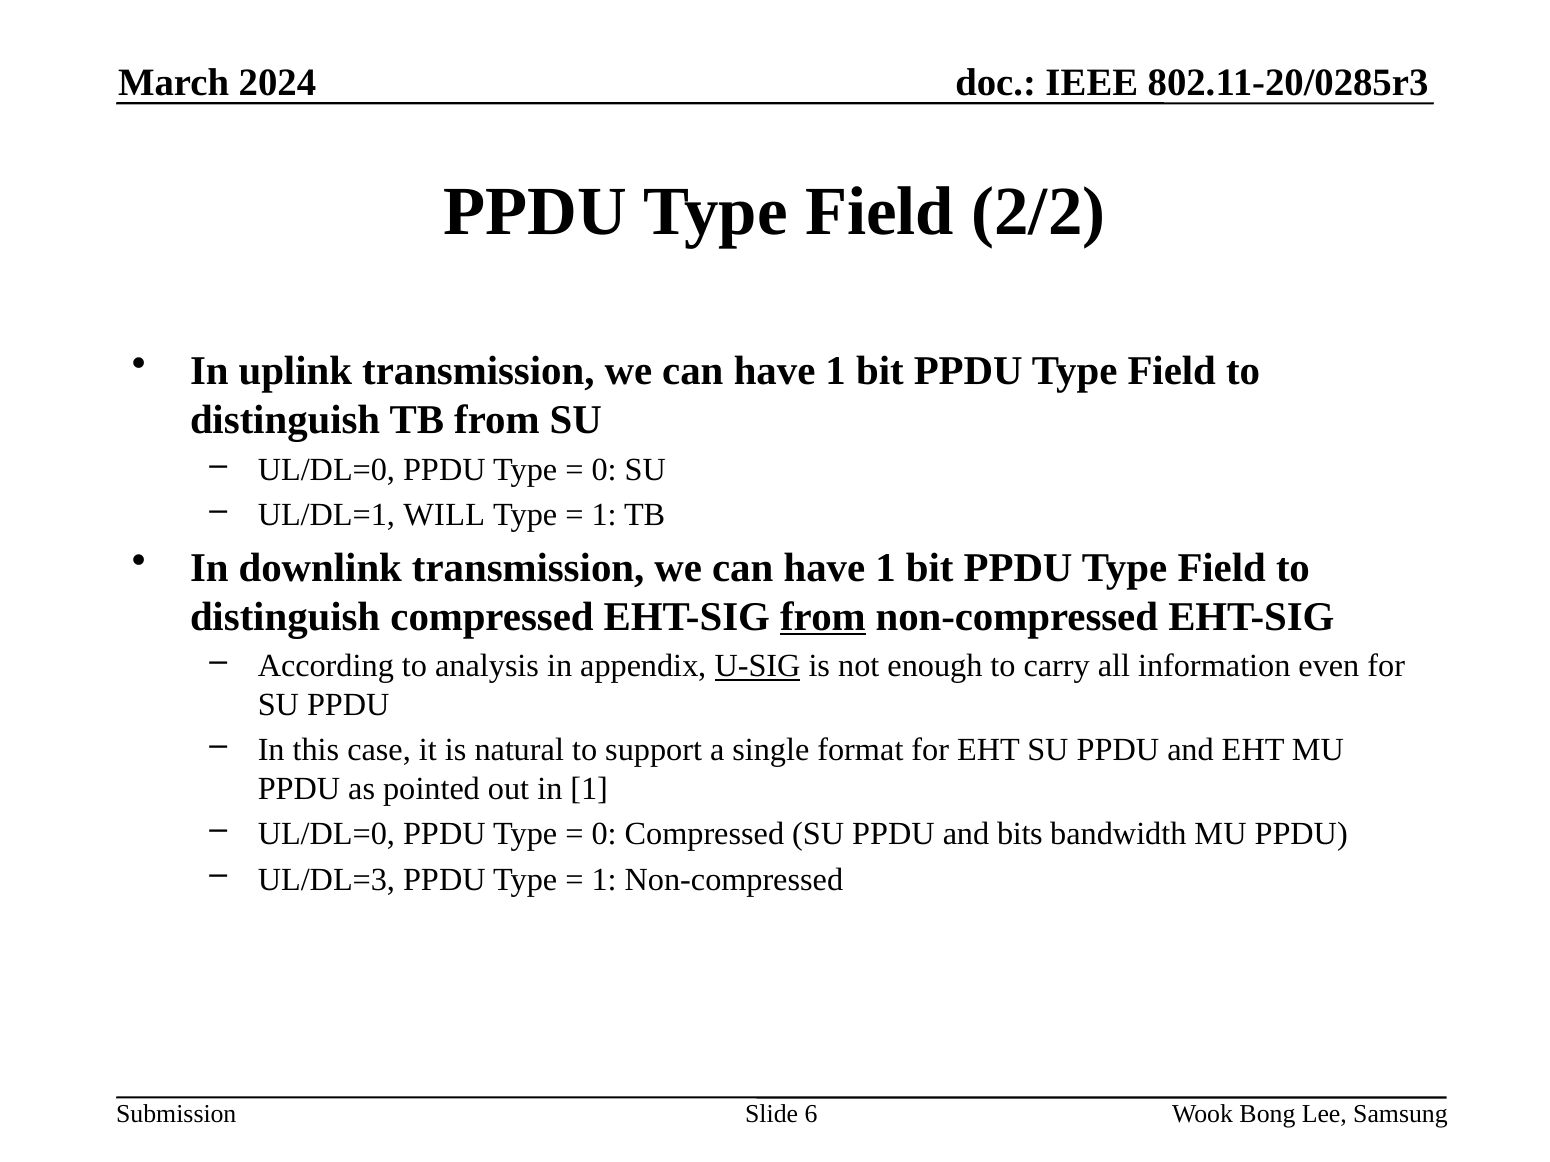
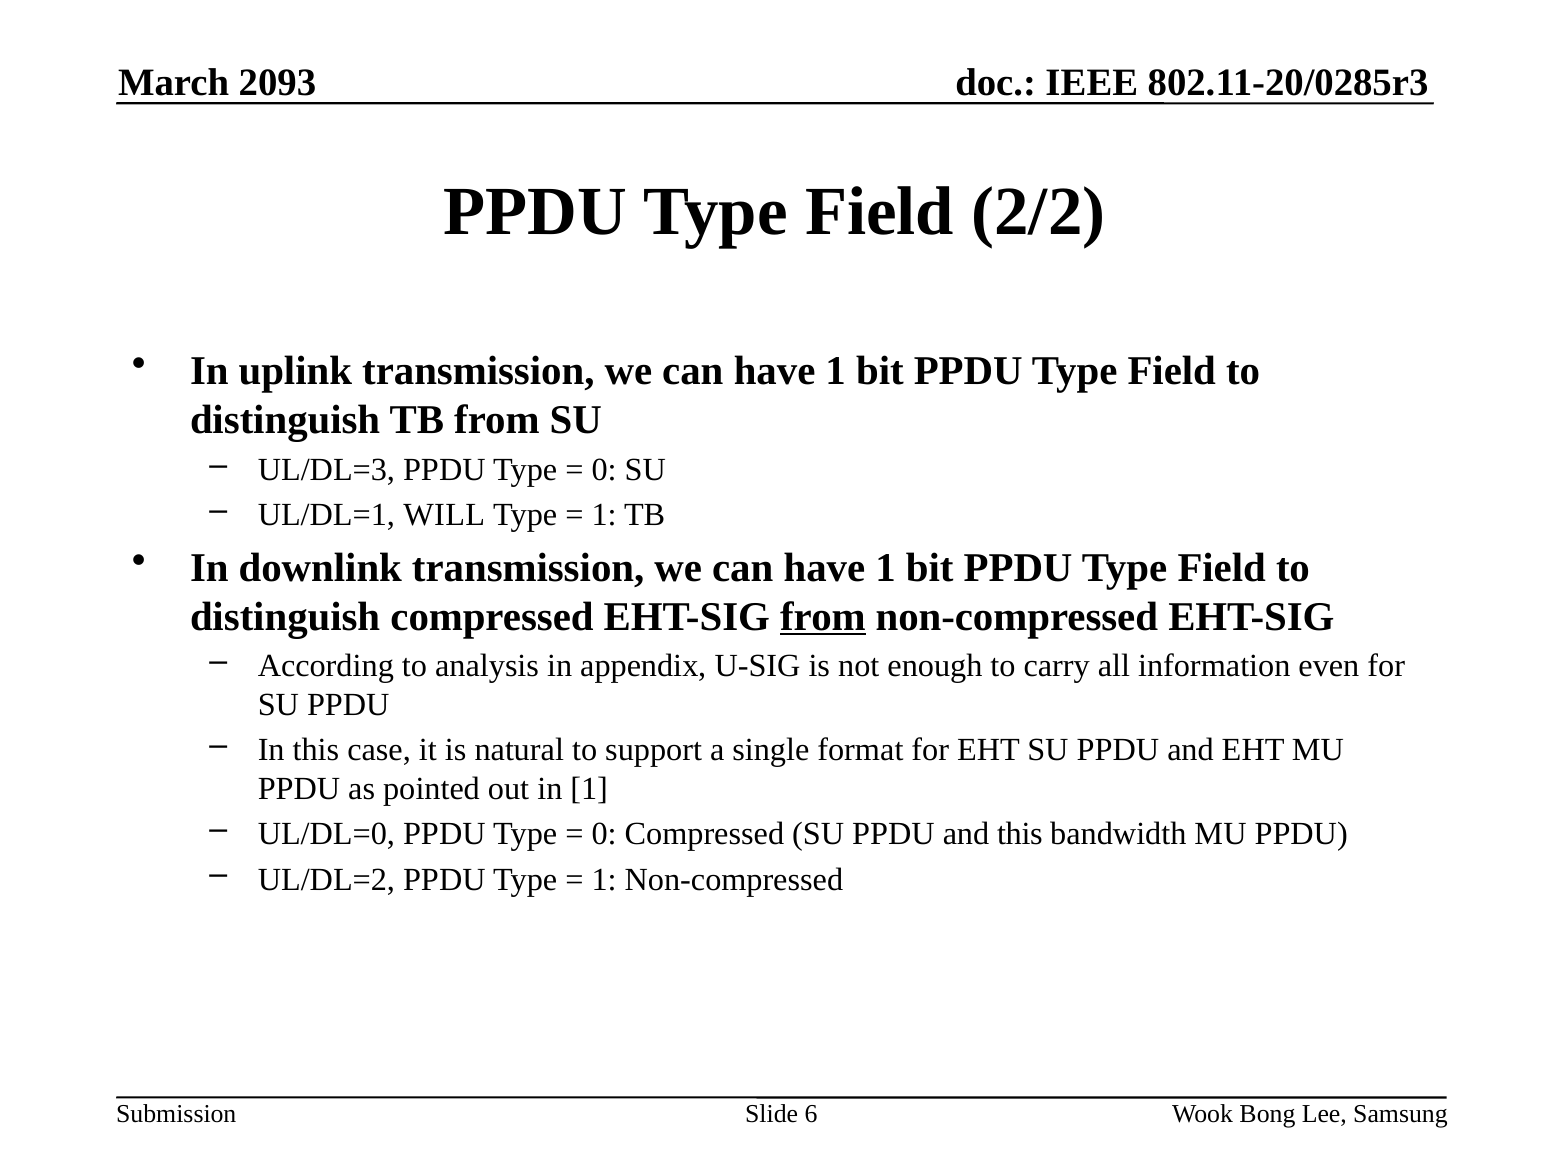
2024: 2024 -> 2093
UL/DL=0 at (326, 470): UL/DL=0 -> UL/DL=3
U-SIG underline: present -> none
and bits: bits -> this
UL/DL=3: UL/DL=3 -> UL/DL=2
